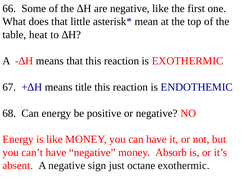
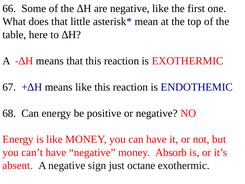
heat: heat -> here
means title: title -> like
